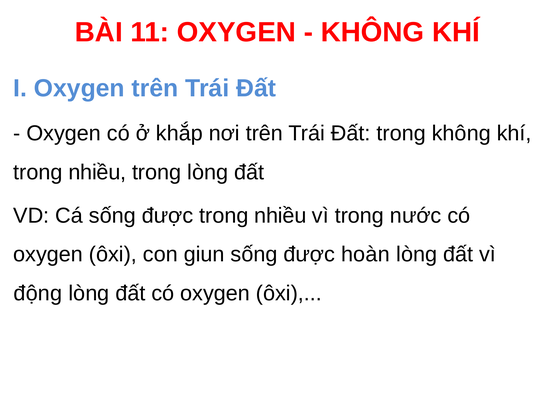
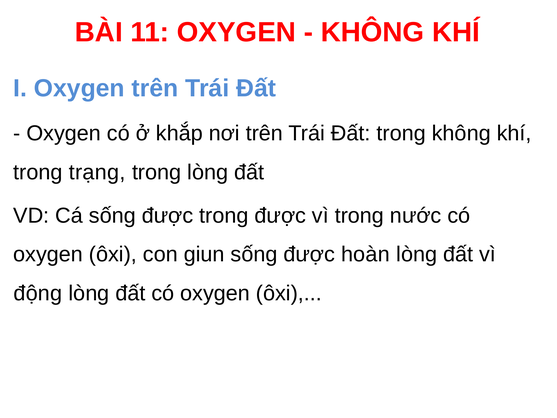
nhiều at (97, 172): nhiều -> trạng
được trong nhiều: nhiều -> được
